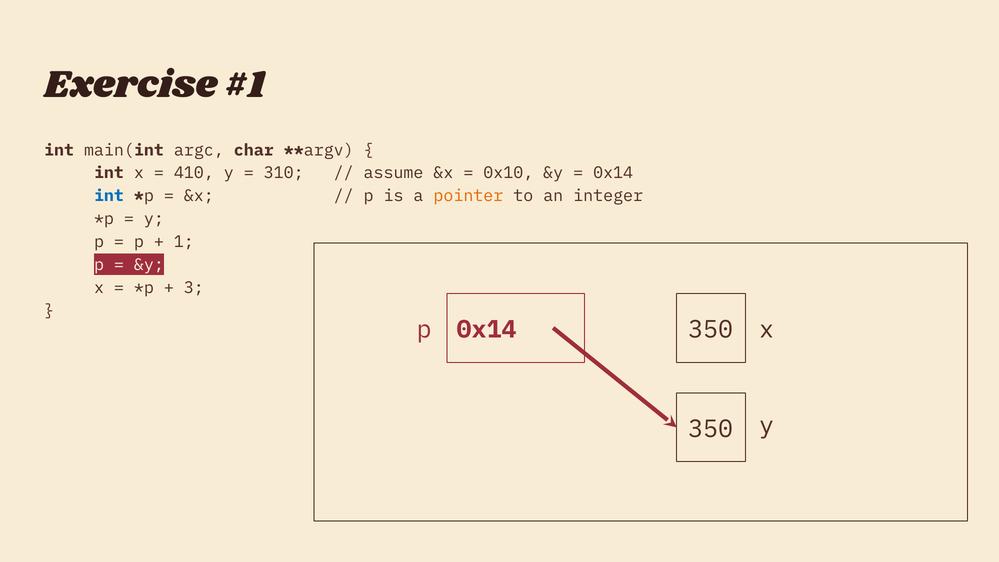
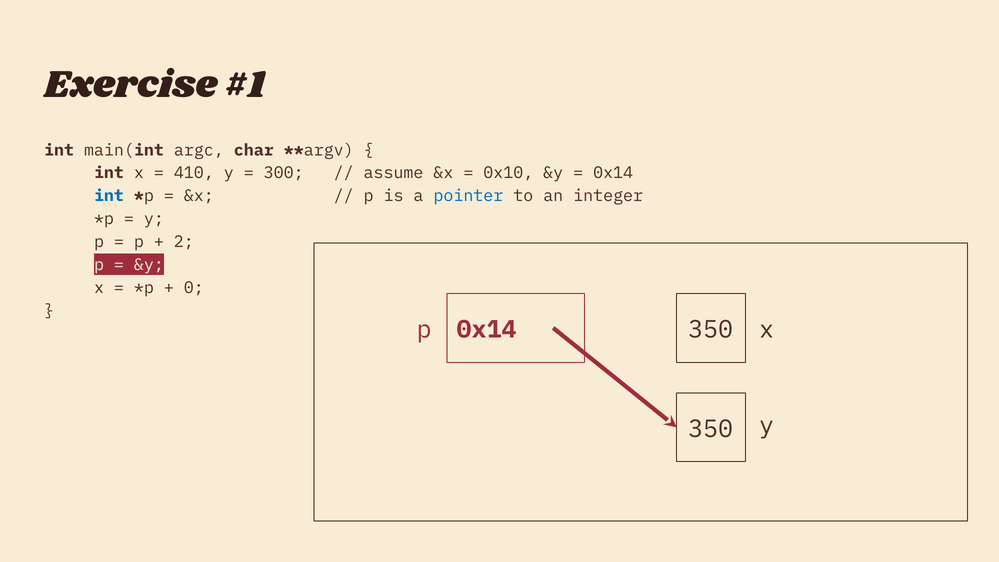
310: 310 -> 300
pointer colour: orange -> blue
1: 1 -> 2
3: 3 -> 0
